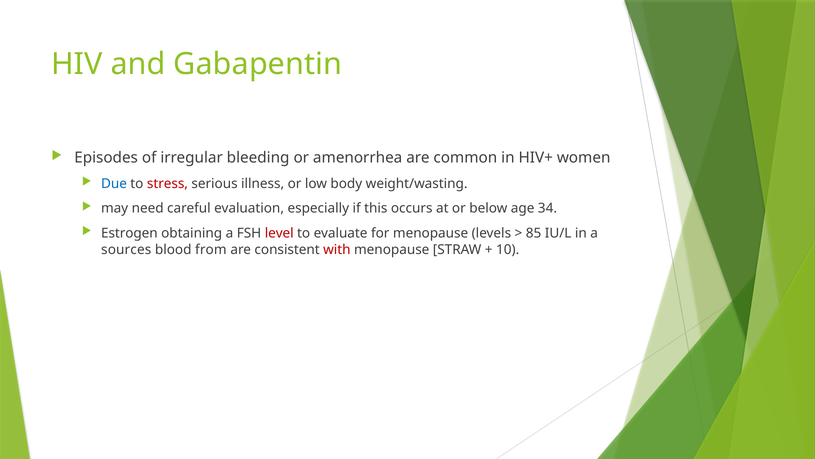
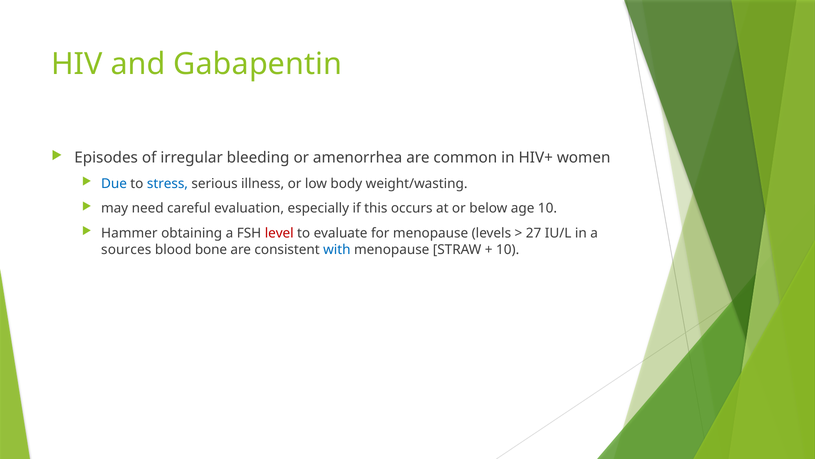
stress colour: red -> blue
age 34: 34 -> 10
Estrogen: Estrogen -> Hammer
85: 85 -> 27
from: from -> bone
with colour: red -> blue
